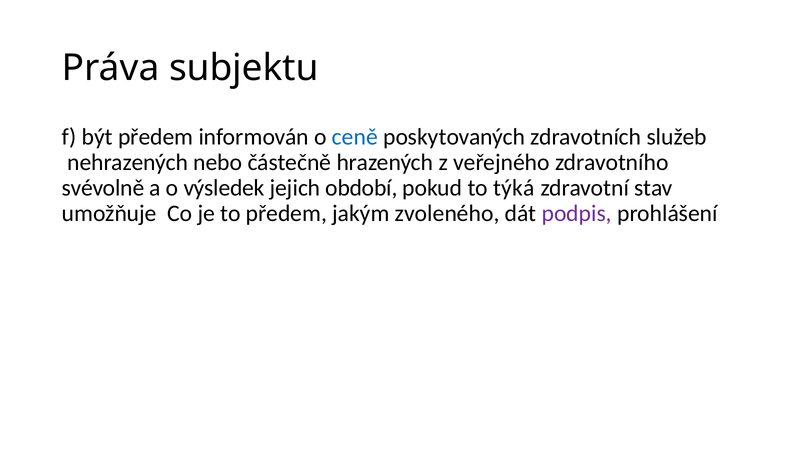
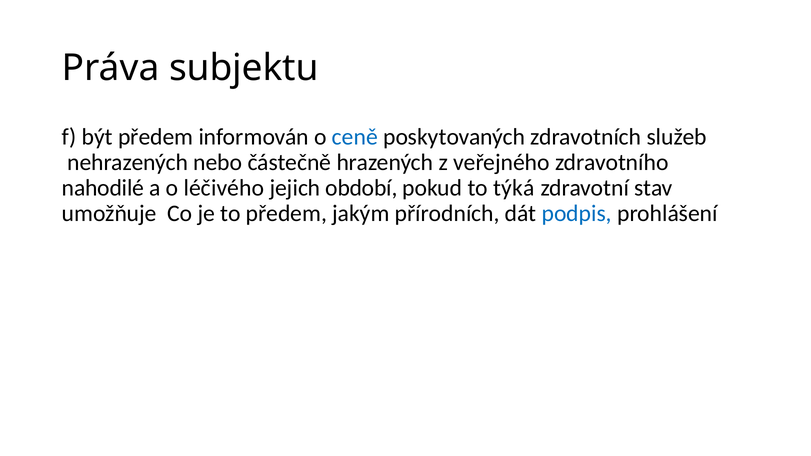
svévolně: svévolně -> nahodilé
výsledek: výsledek -> léčivého
zvoleného: zvoleného -> přírodních
podpis colour: purple -> blue
